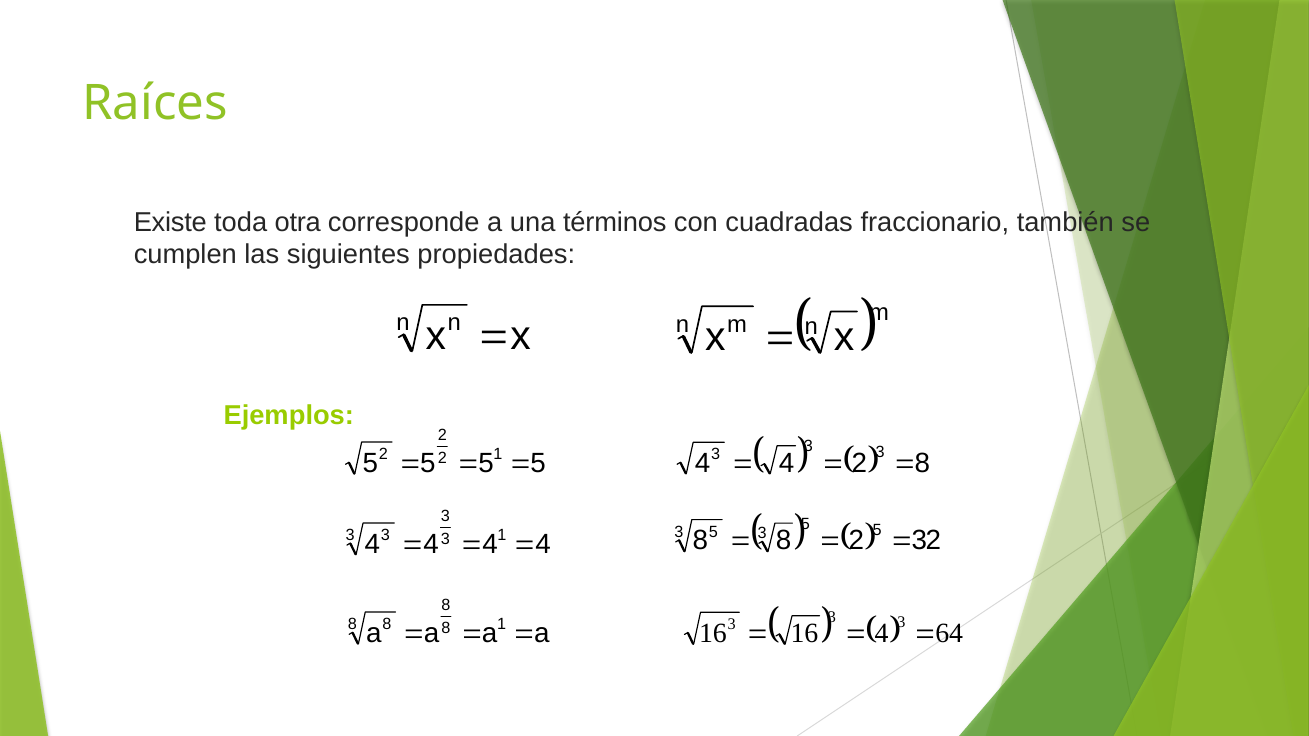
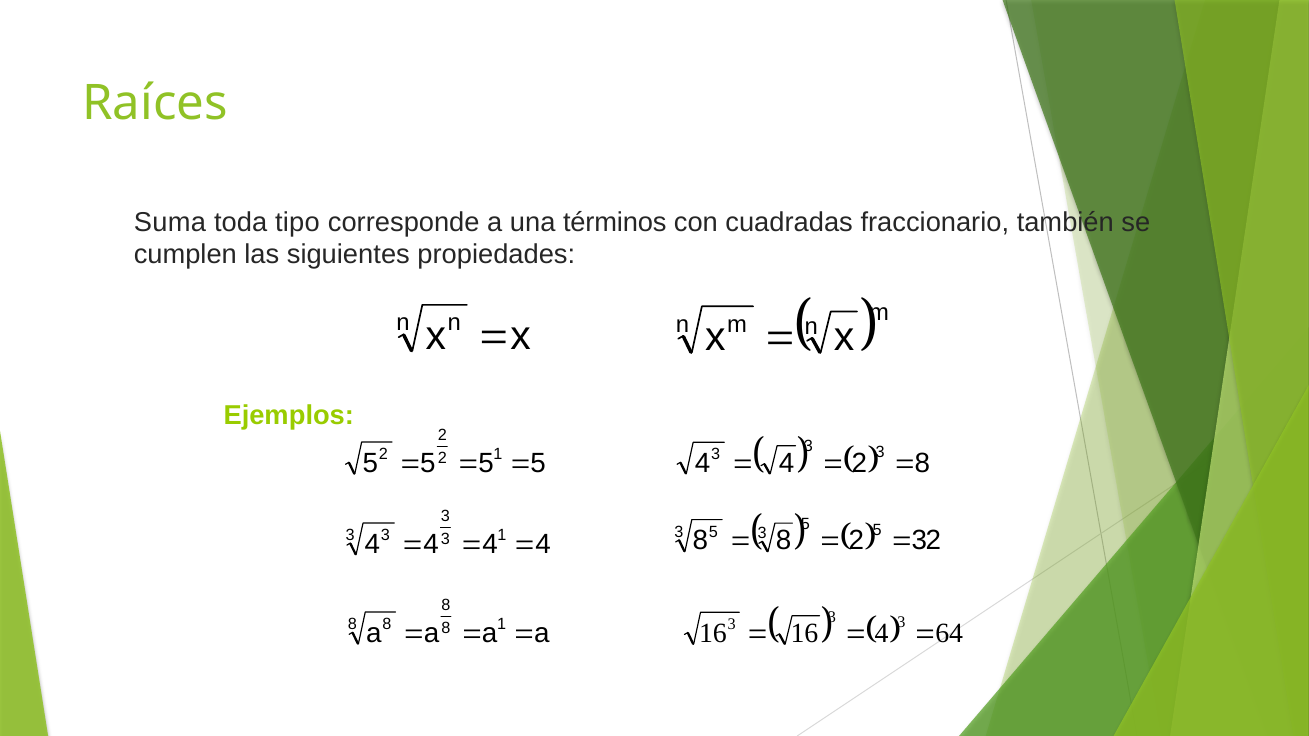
Existe: Existe -> Suma
otra: otra -> tipo
